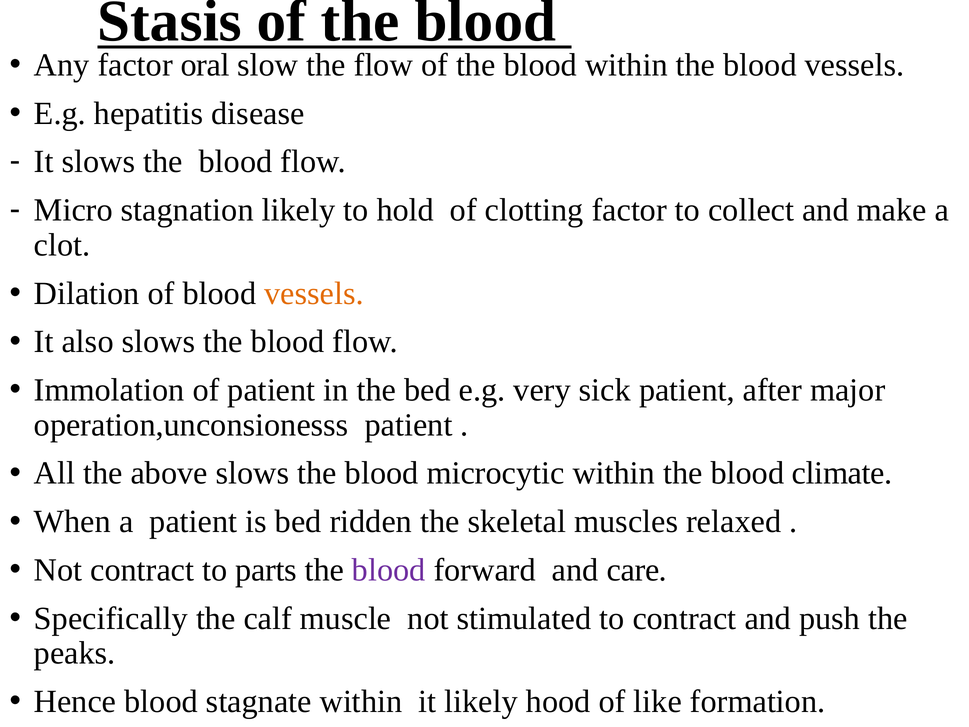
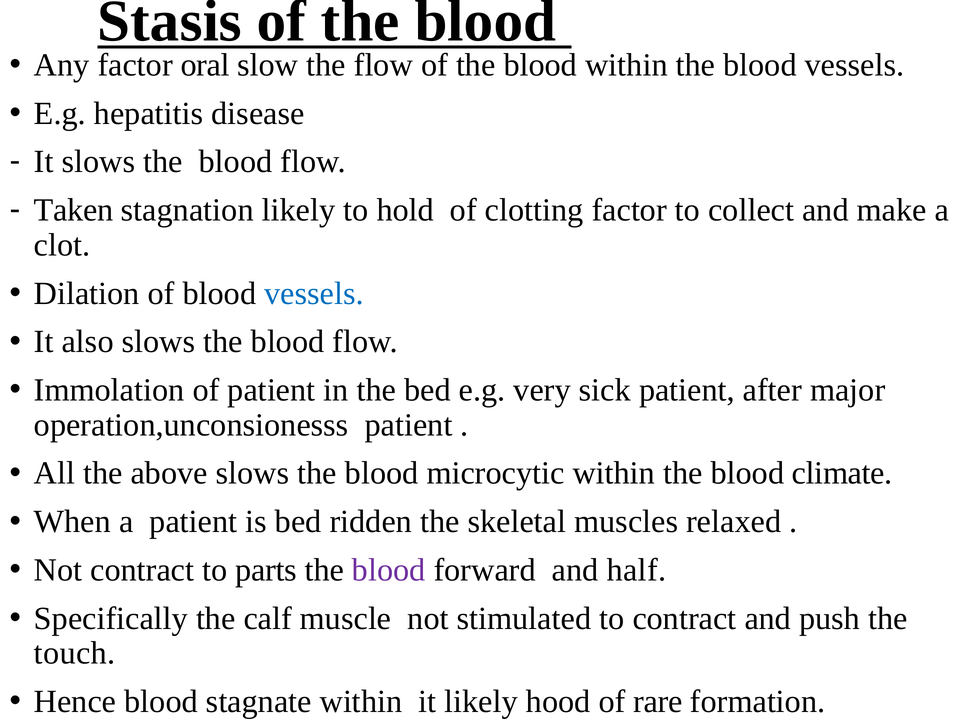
Micro: Micro -> Taken
vessels at (314, 293) colour: orange -> blue
care: care -> half
peaks: peaks -> touch
like: like -> rare
